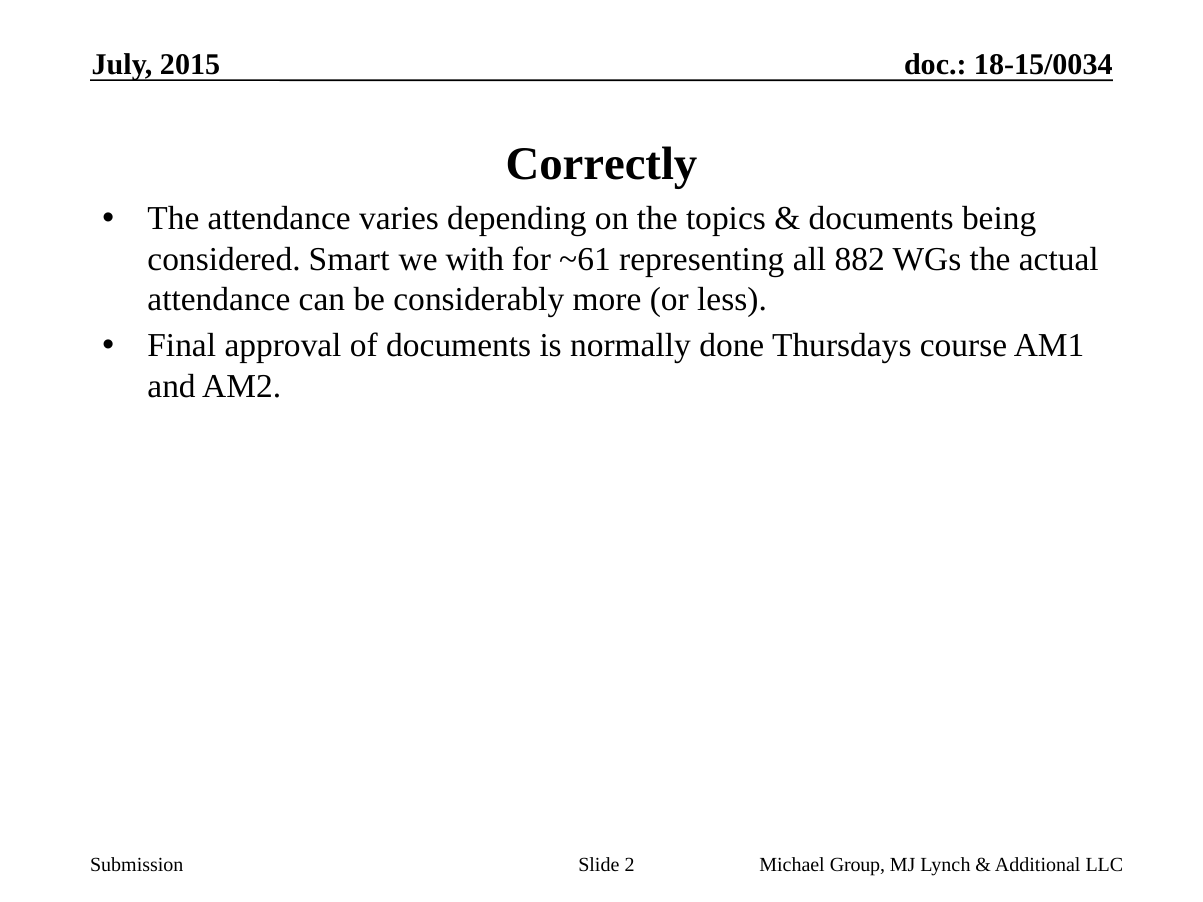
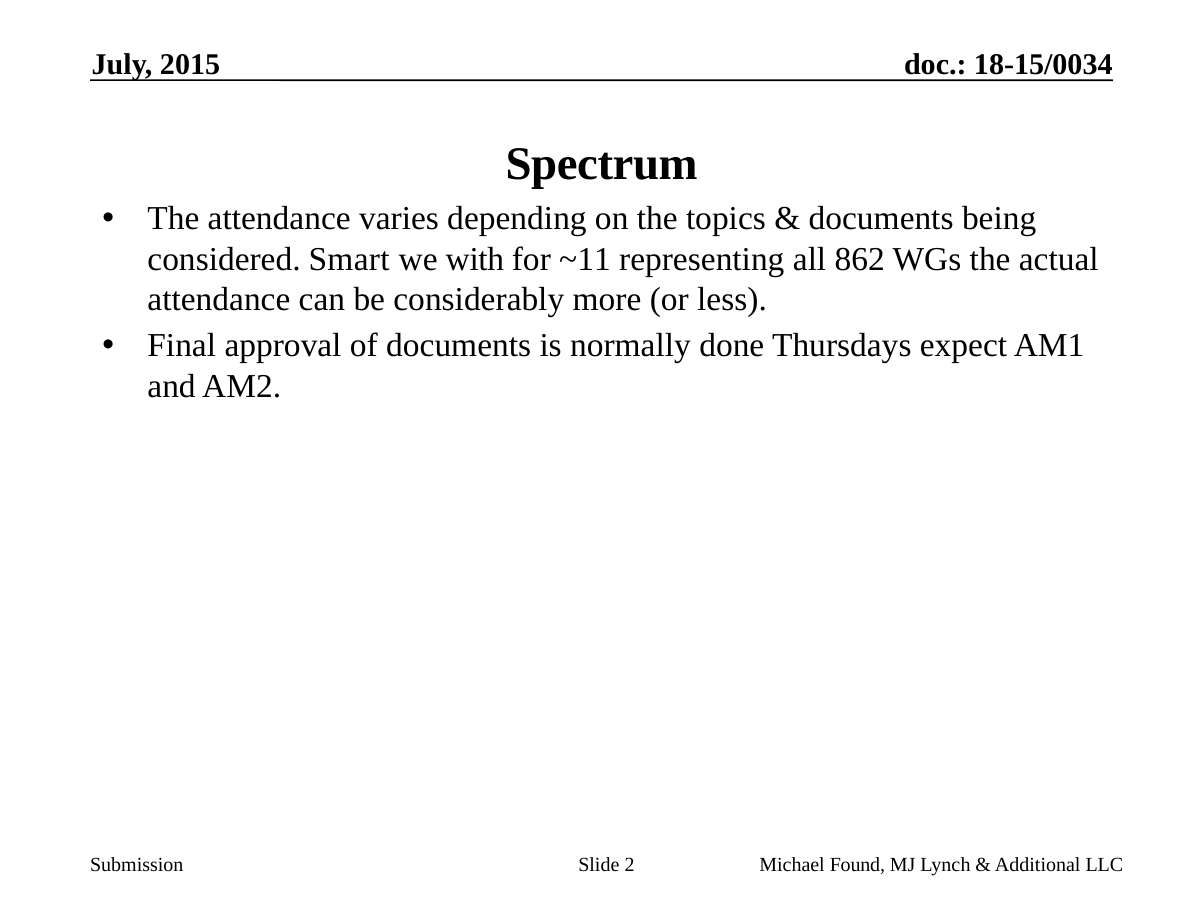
Correctly: Correctly -> Spectrum
~61: ~61 -> ~11
882: 882 -> 862
course: course -> expect
Group: Group -> Found
